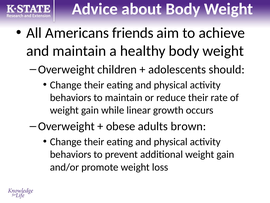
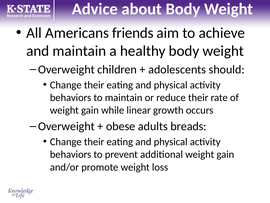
brown: brown -> breads
